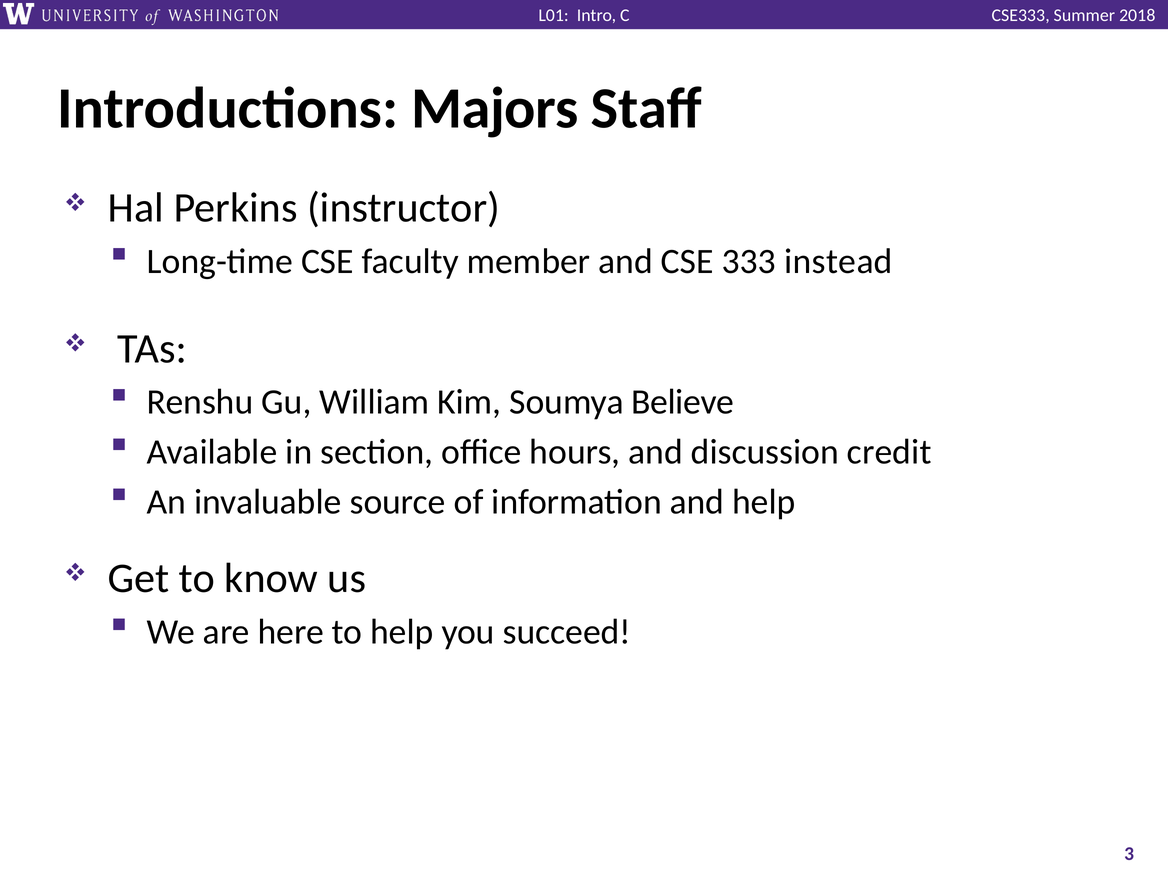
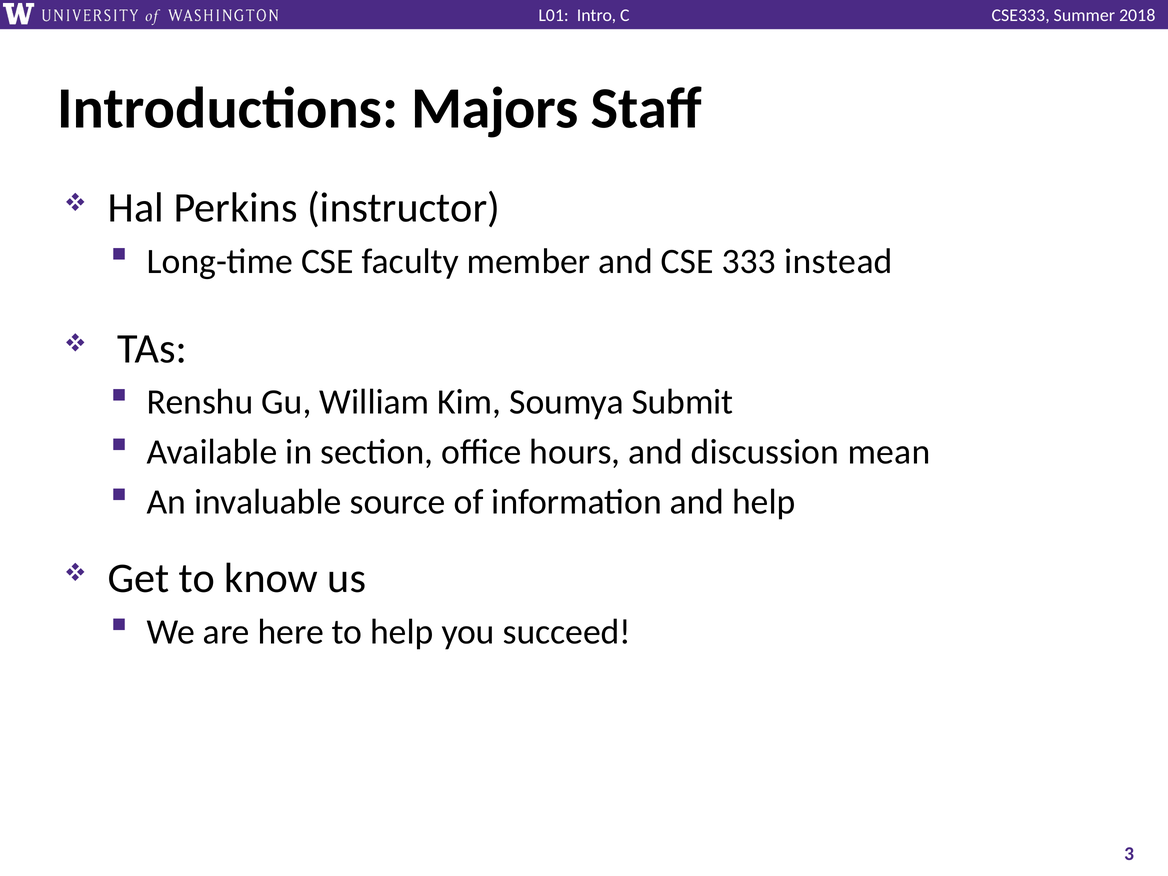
Believe: Believe -> Submit
credit: credit -> mean
